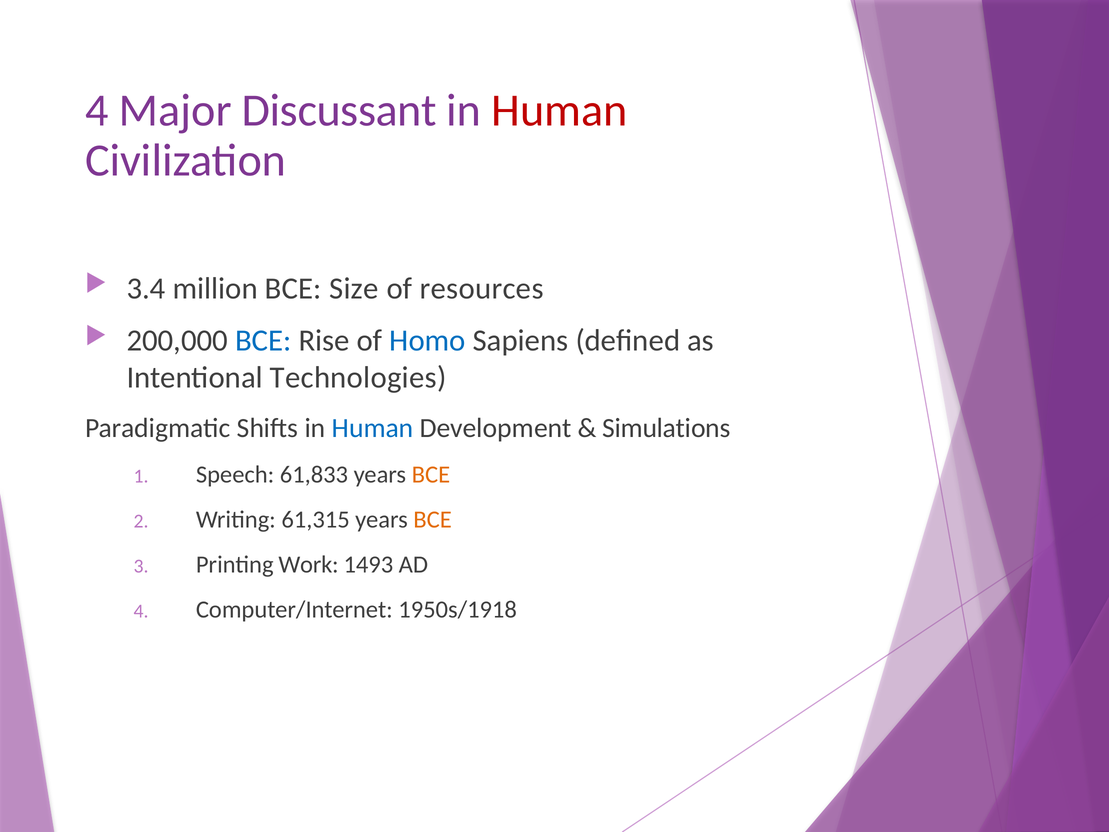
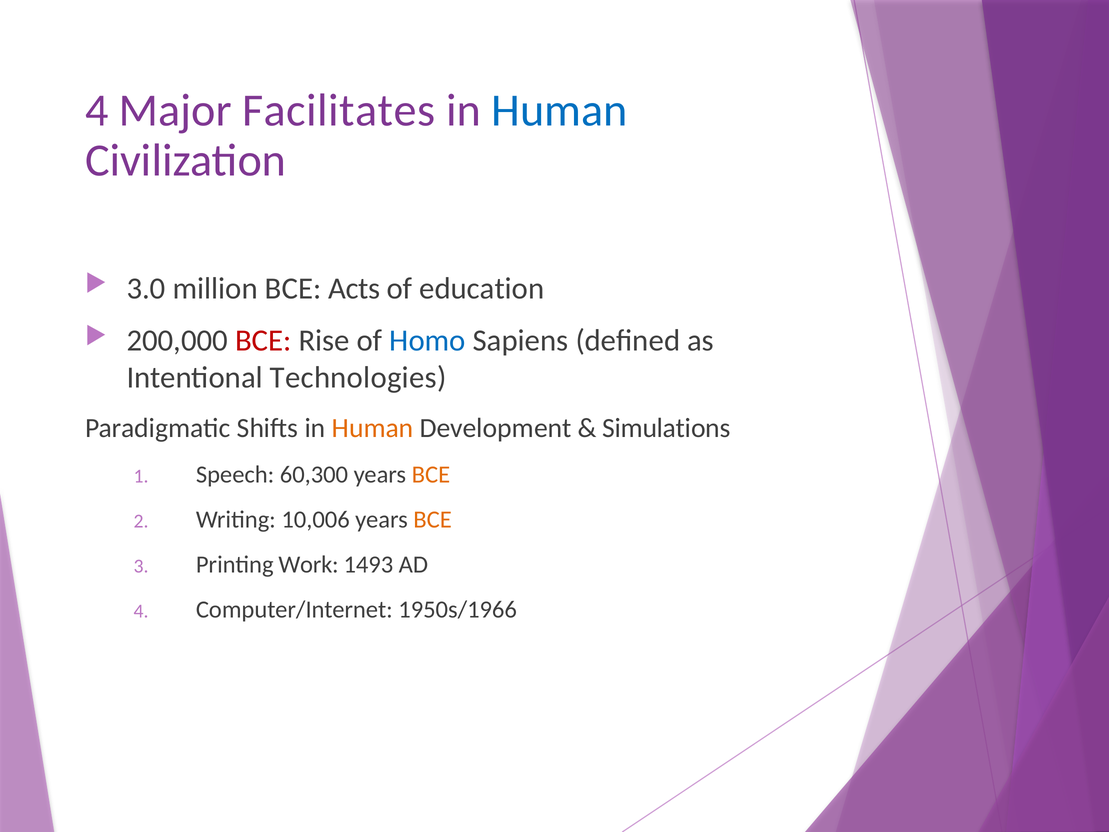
Discussant: Discussant -> Facilitates
Human at (560, 110) colour: red -> blue
3.4: 3.4 -> 3.0
Size: Size -> Acts
resources: resources -> education
BCE at (263, 341) colour: blue -> red
Human at (373, 428) colour: blue -> orange
61,833: 61,833 -> 60,300
61,315: 61,315 -> 10,006
1950s/1918: 1950s/1918 -> 1950s/1966
